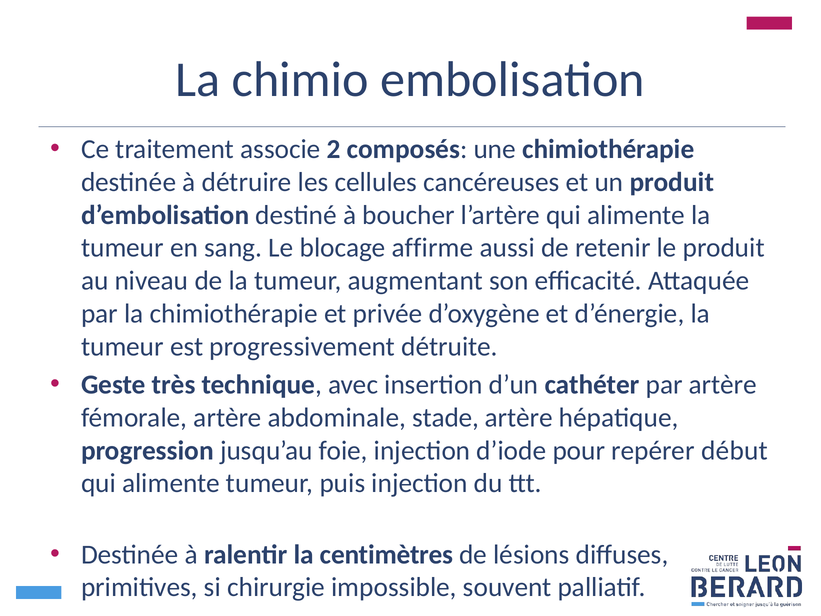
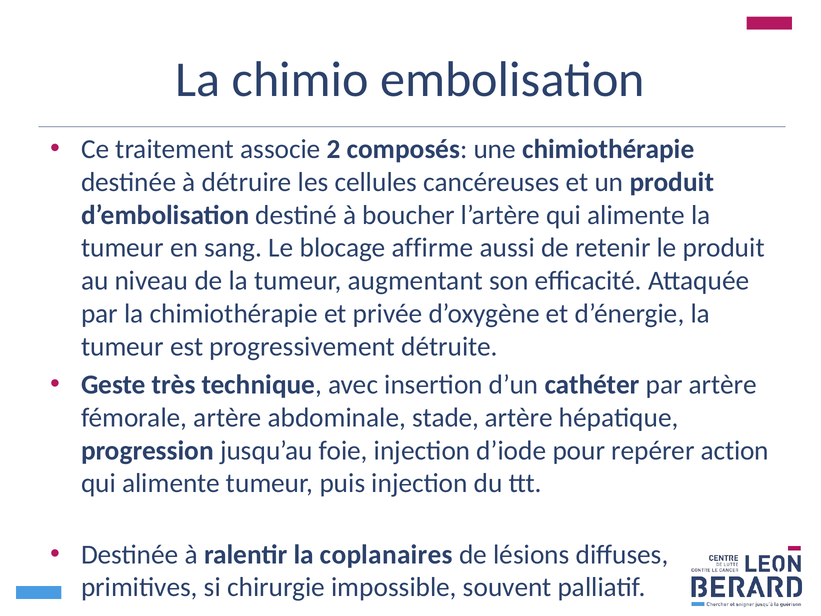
début: début -> action
centimètres: centimètres -> coplanaires
